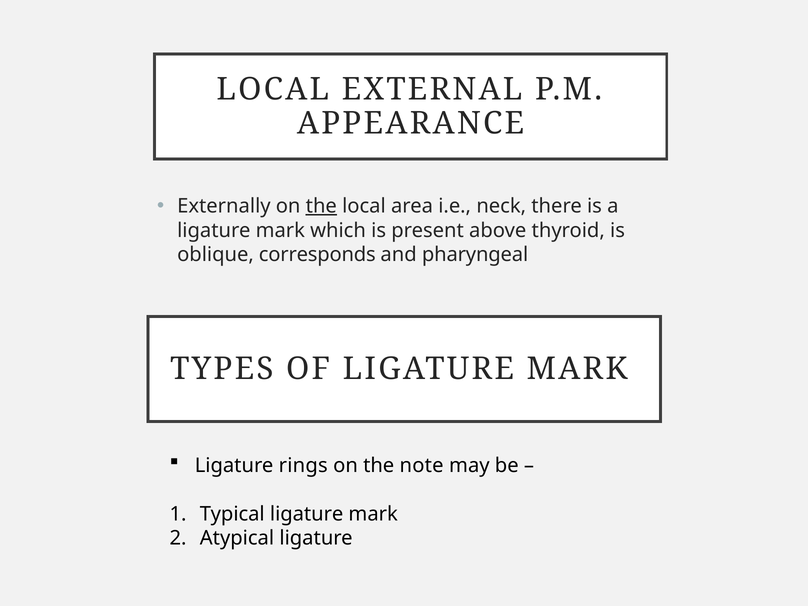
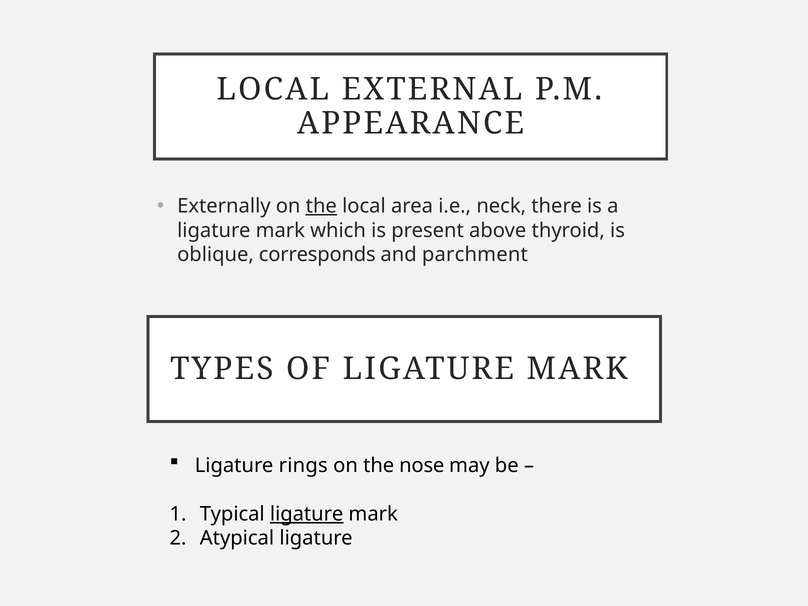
pharyngeal: pharyngeal -> parchment
note: note -> nose
ligature at (307, 514) underline: none -> present
